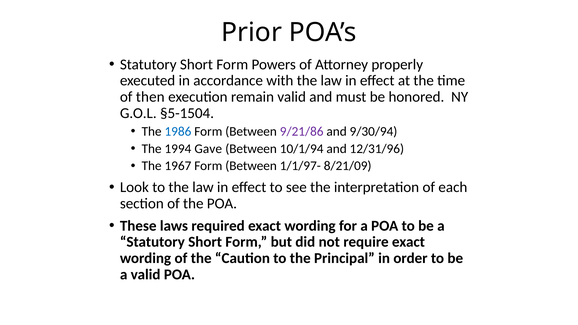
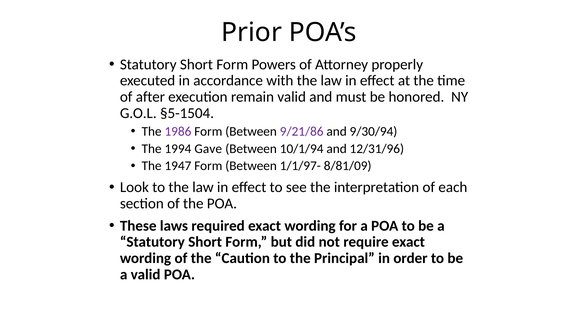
then: then -> after
1986 colour: blue -> purple
1967: 1967 -> 1947
8/21/09: 8/21/09 -> 8/81/09
